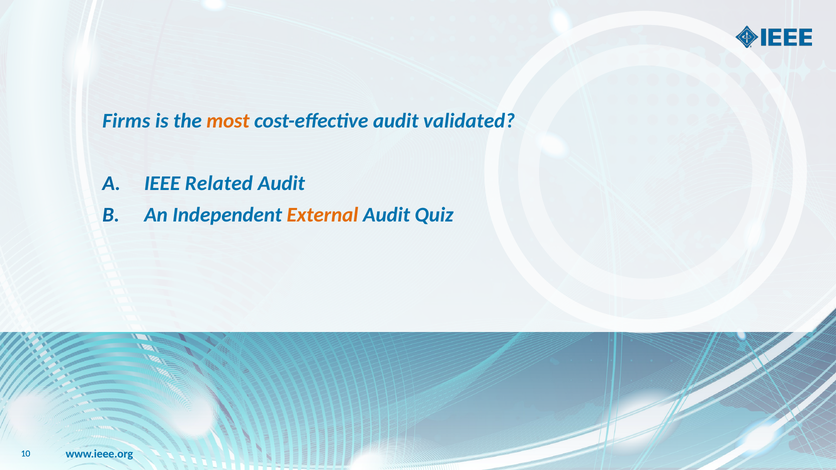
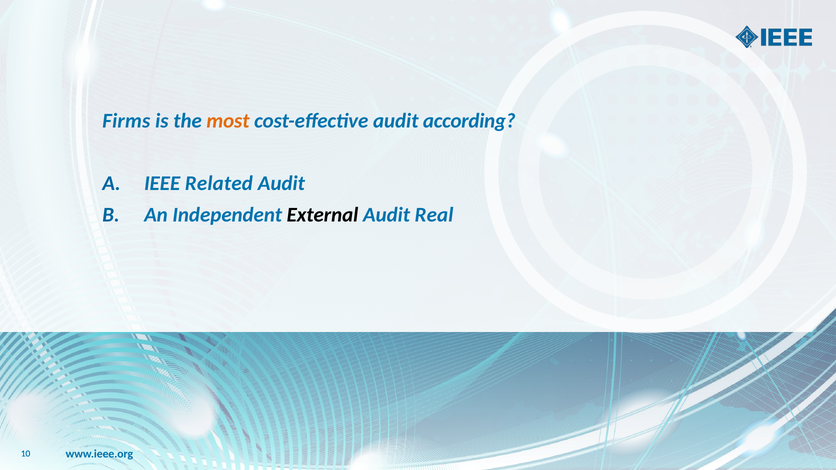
validated: validated -> according
External colour: orange -> black
Quiz: Quiz -> Real
